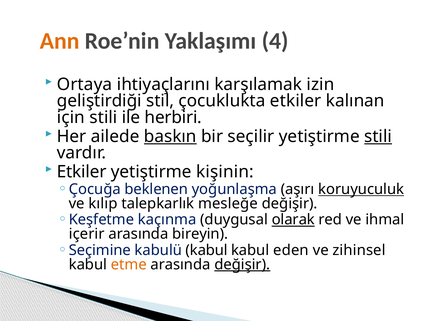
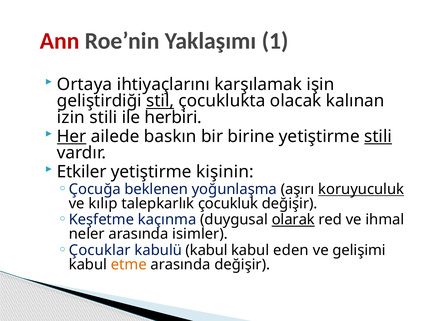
Ann colour: orange -> red
4: 4 -> 1
izin: izin -> işin
stil underline: none -> present
çocuklukta etkiler: etkiler -> olacak
için: için -> izin
Her underline: none -> present
baskın underline: present -> none
seçilir: seçilir -> birine
mesleğe: mesleğe -> çocukluk
içerir: içerir -> neler
bireyin: bireyin -> isimler
Seçimine: Seçimine -> Çocuklar
zihinsel: zihinsel -> gelişimi
değişir at (242, 264) underline: present -> none
